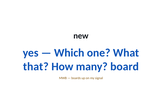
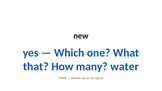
board: board -> water
